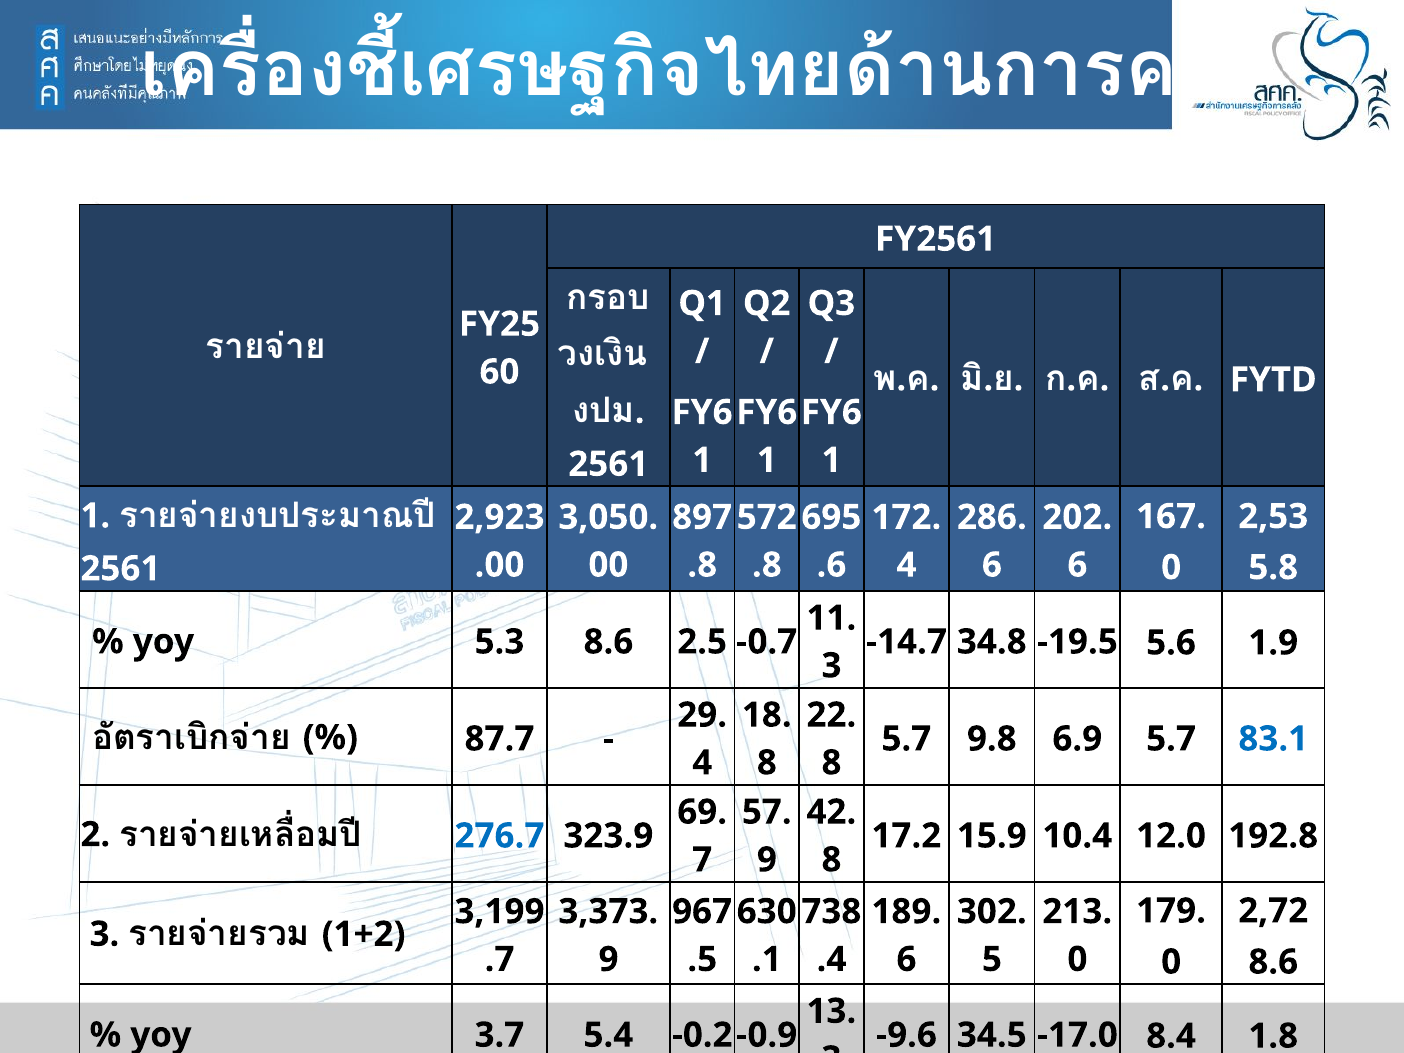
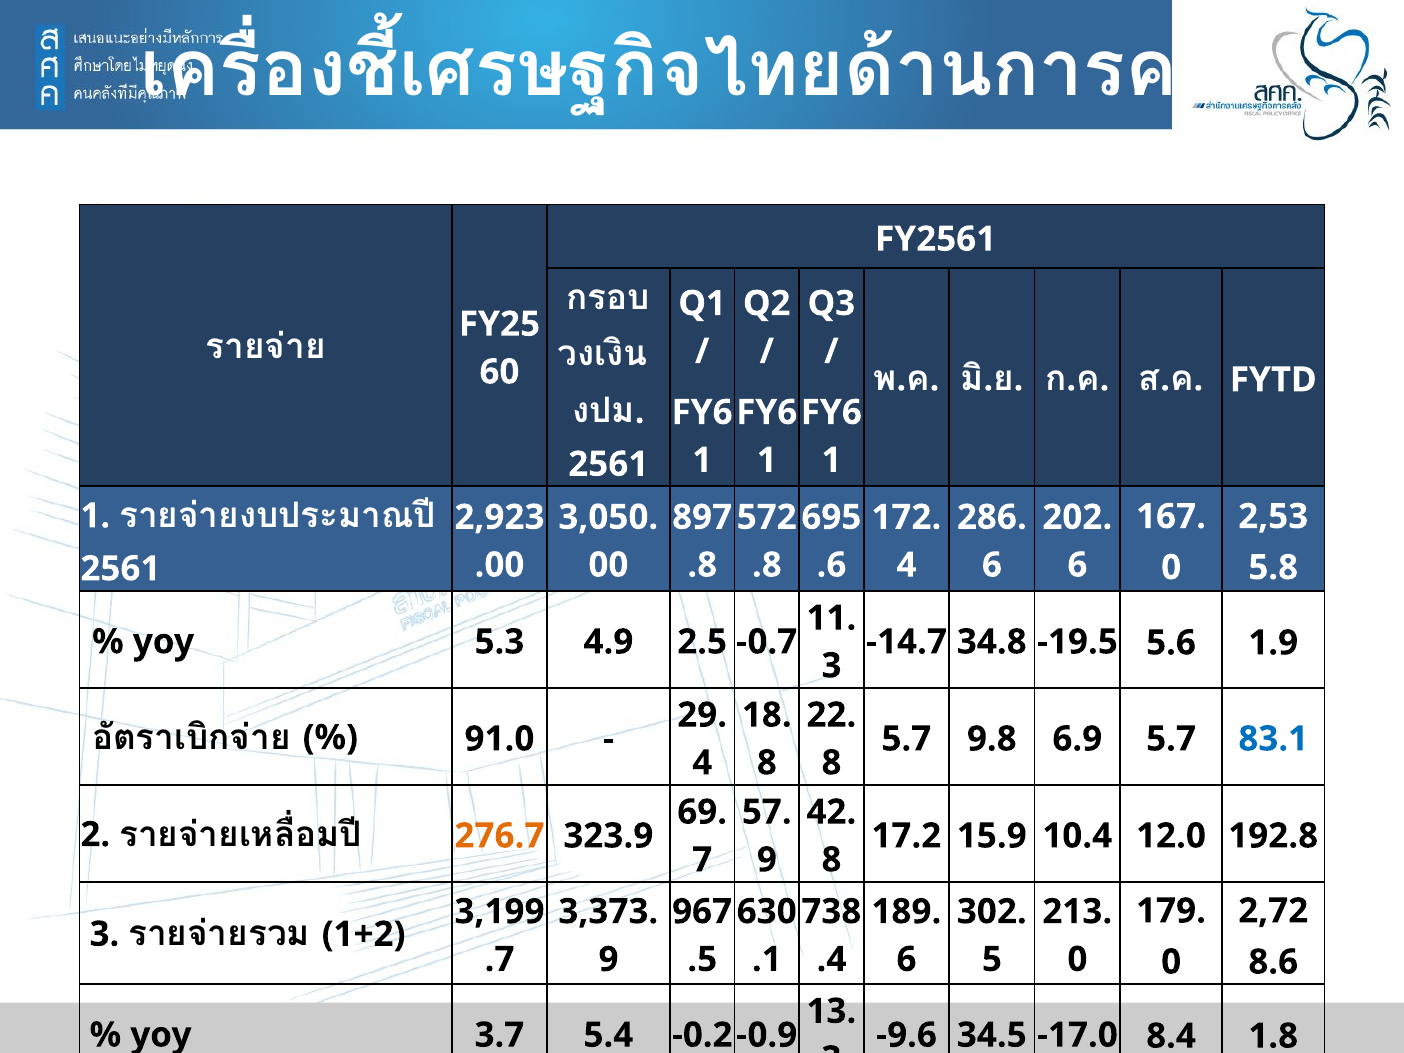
5.3 8.6: 8.6 -> 4.9
87.7: 87.7 -> 91.0
276.7 colour: blue -> orange
